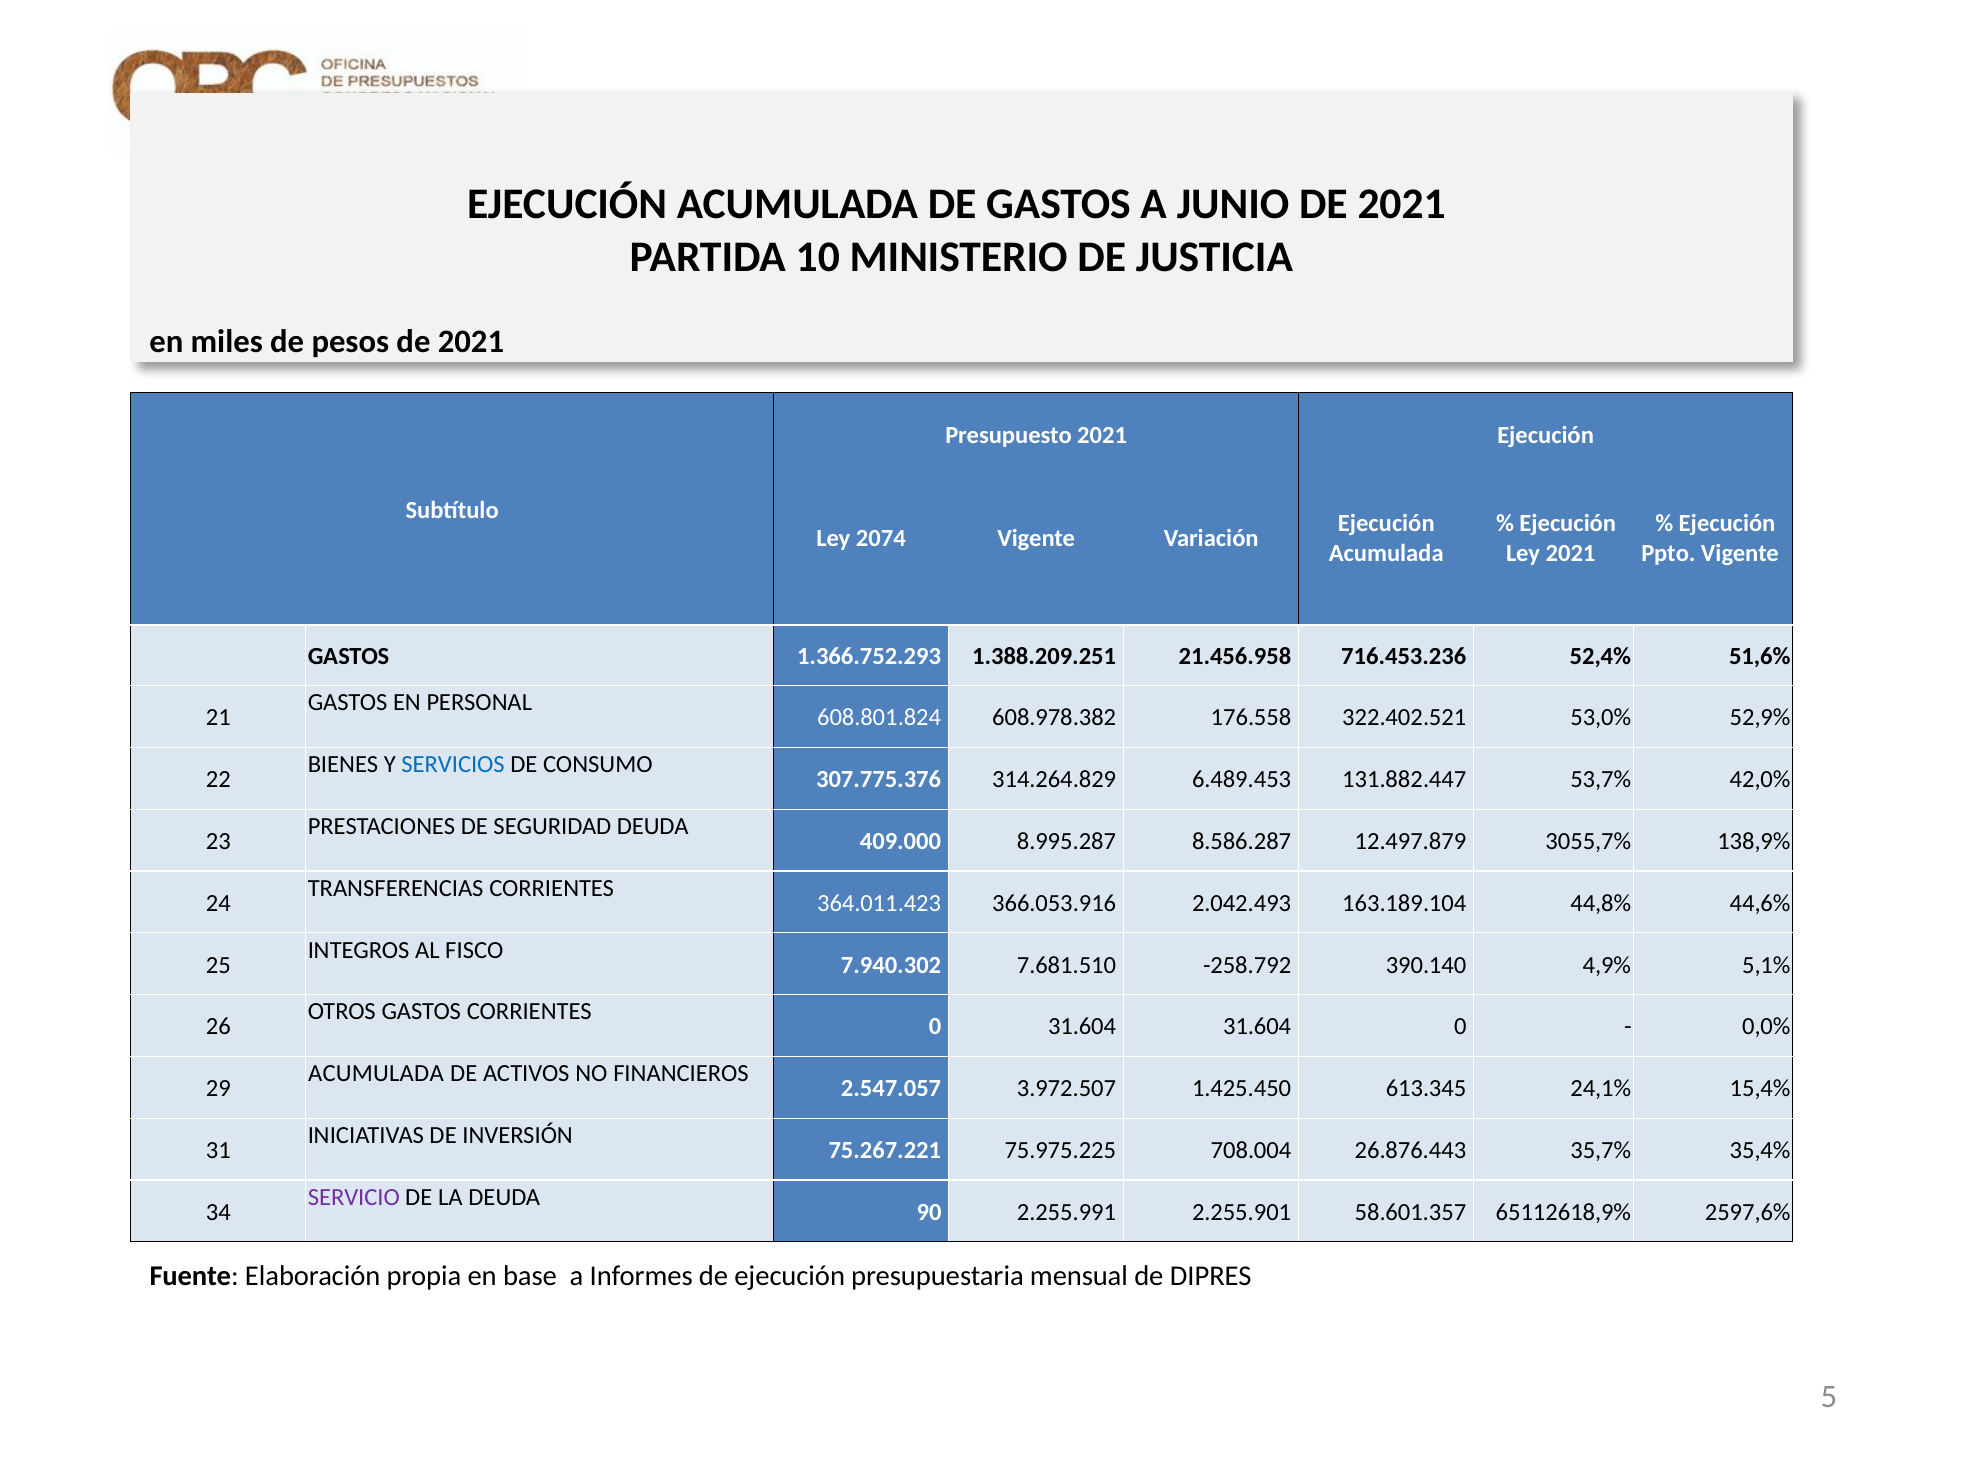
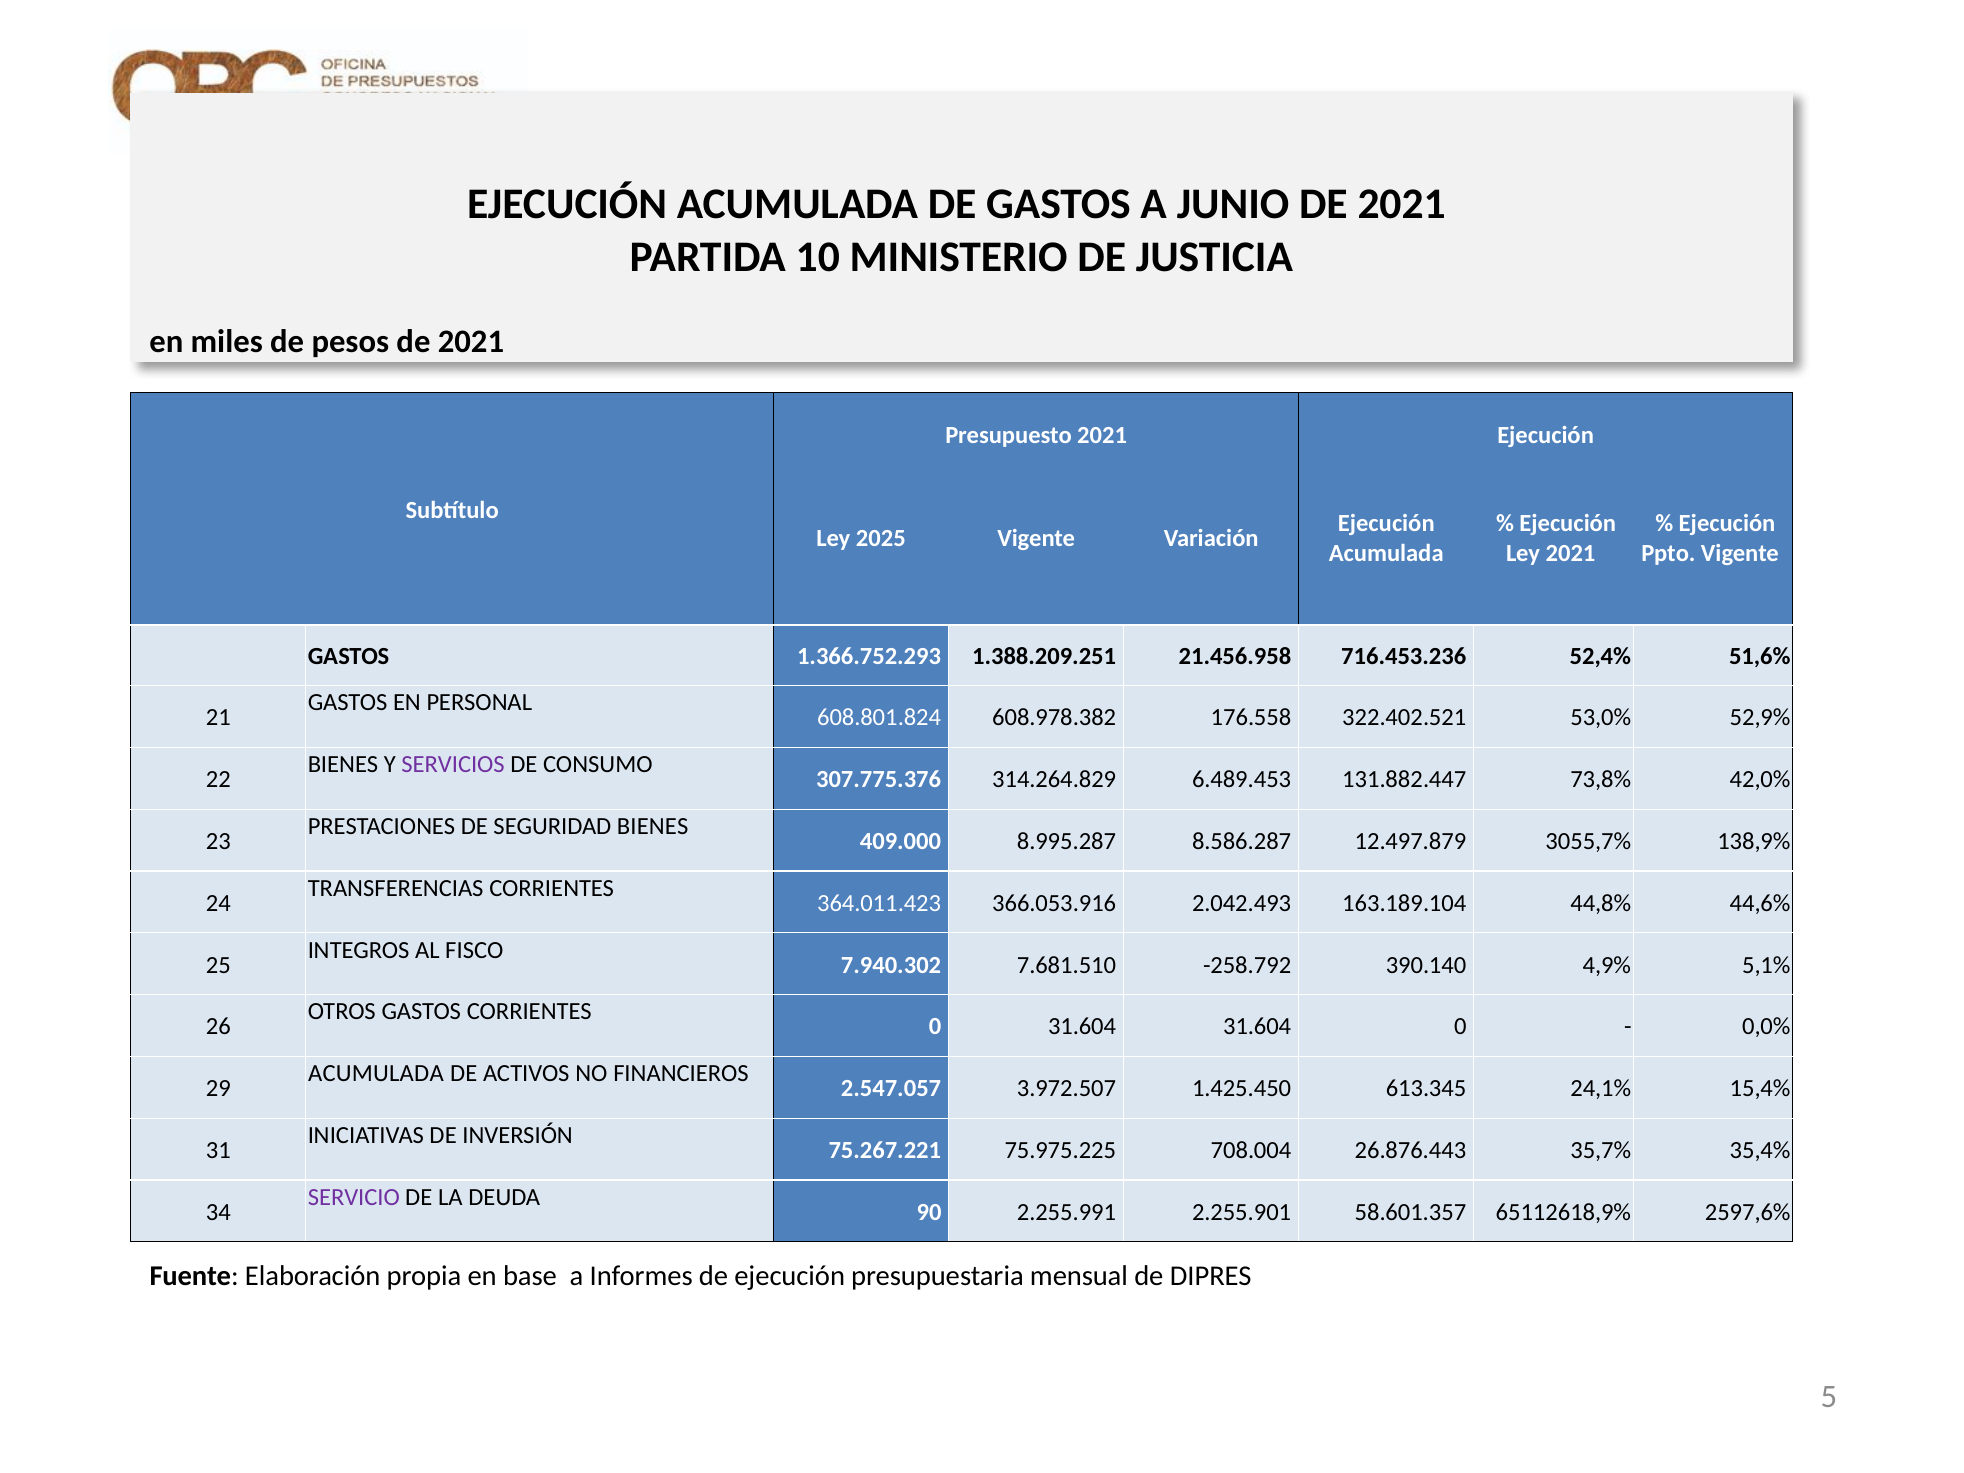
2074: 2074 -> 2025
SERVICIOS colour: blue -> purple
53,7%: 53,7% -> 73,8%
SEGURIDAD DEUDA: DEUDA -> BIENES
